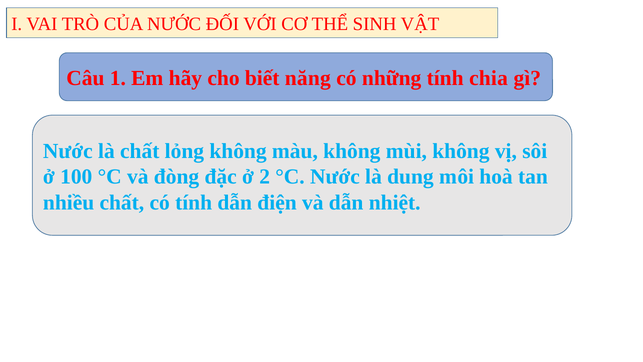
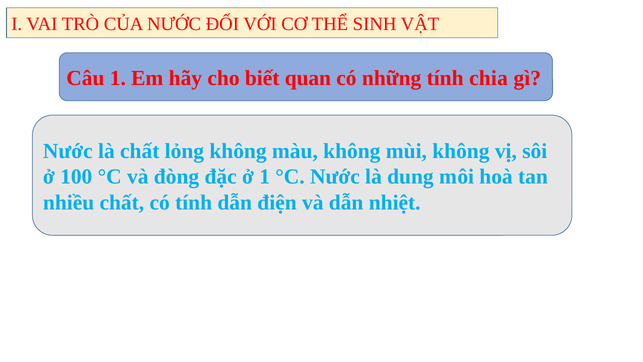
năng: năng -> quan
ở 2: 2 -> 1
